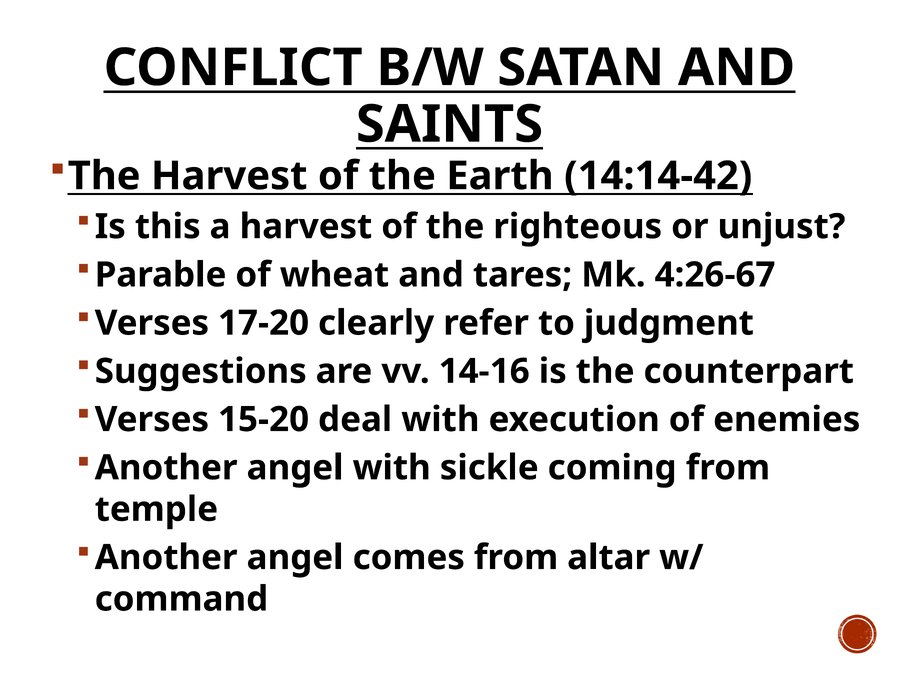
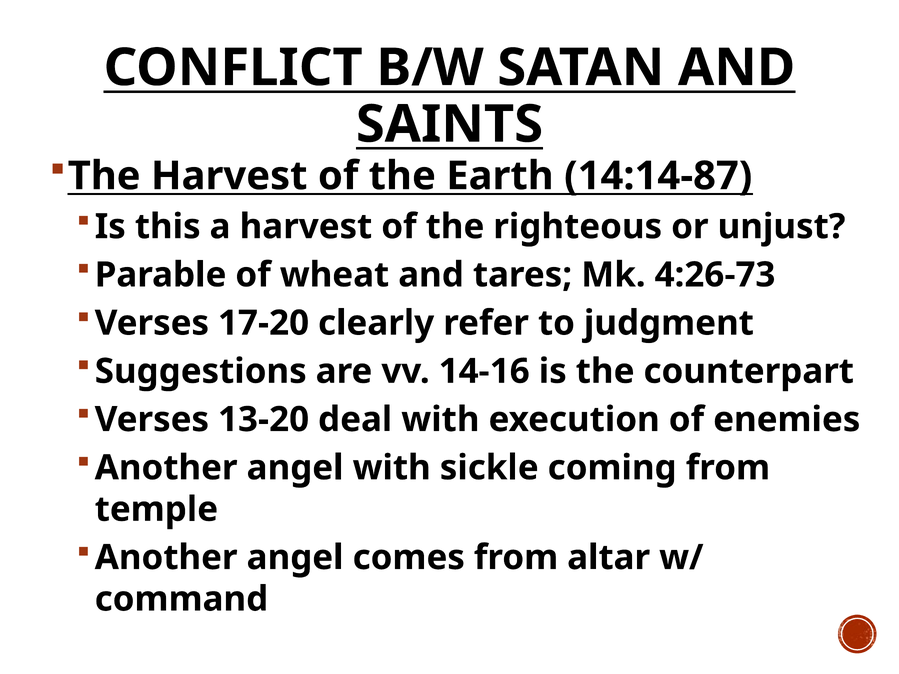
14:14-42: 14:14-42 -> 14:14-87
4:26-67: 4:26-67 -> 4:26-73
15-20: 15-20 -> 13-20
